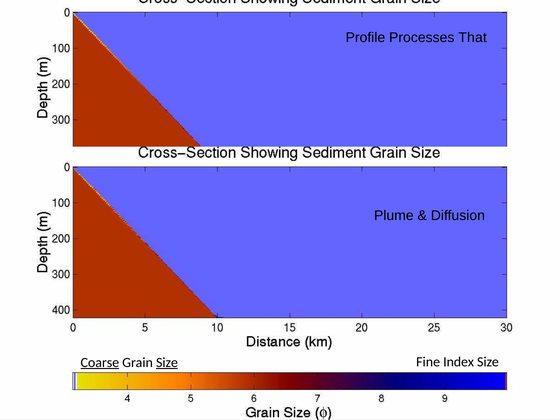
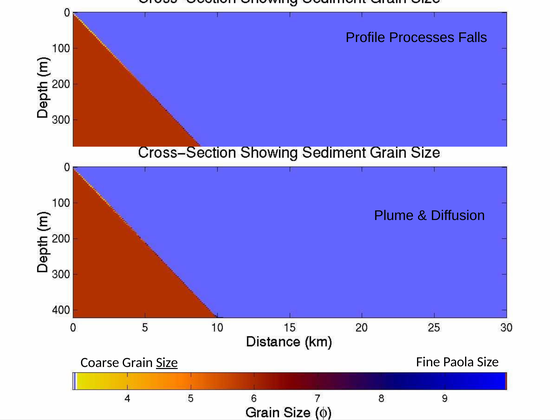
That: That -> Falls
Coarse underline: present -> none
Index: Index -> Paola
